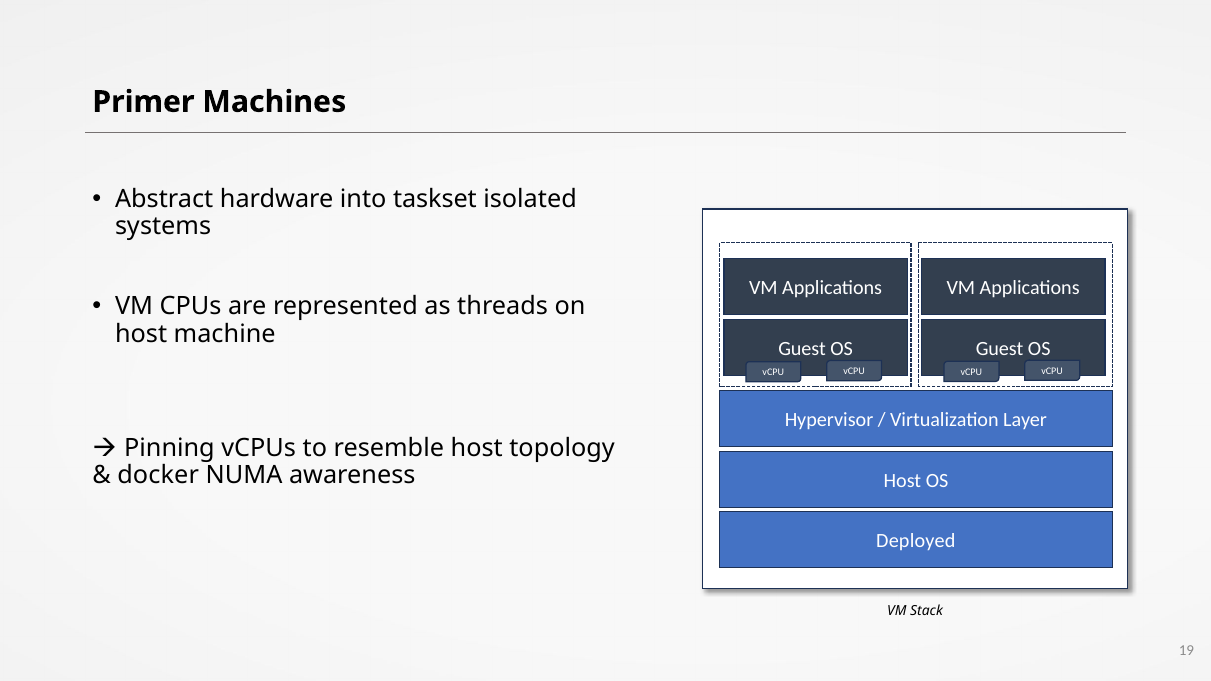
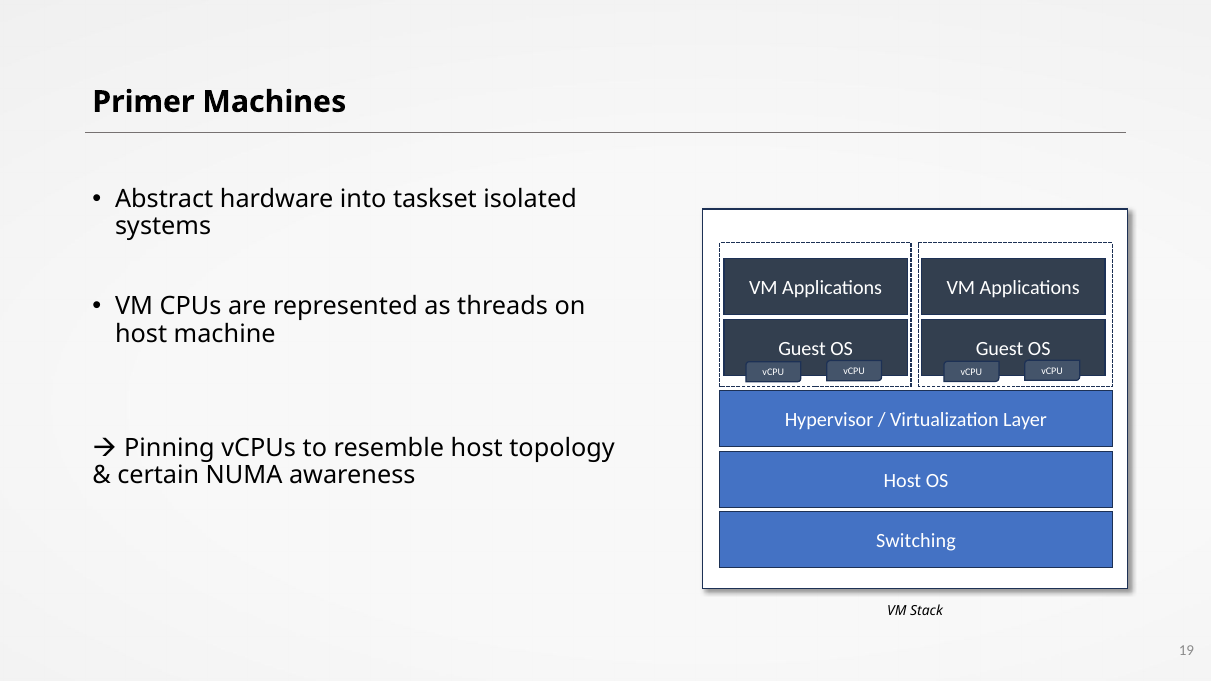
docker: docker -> certain
Deployed: Deployed -> Switching
